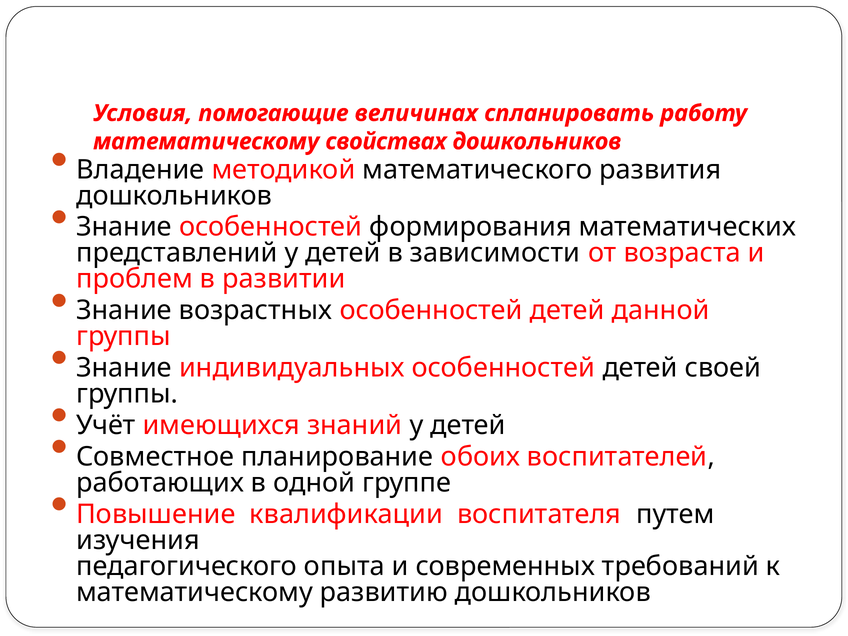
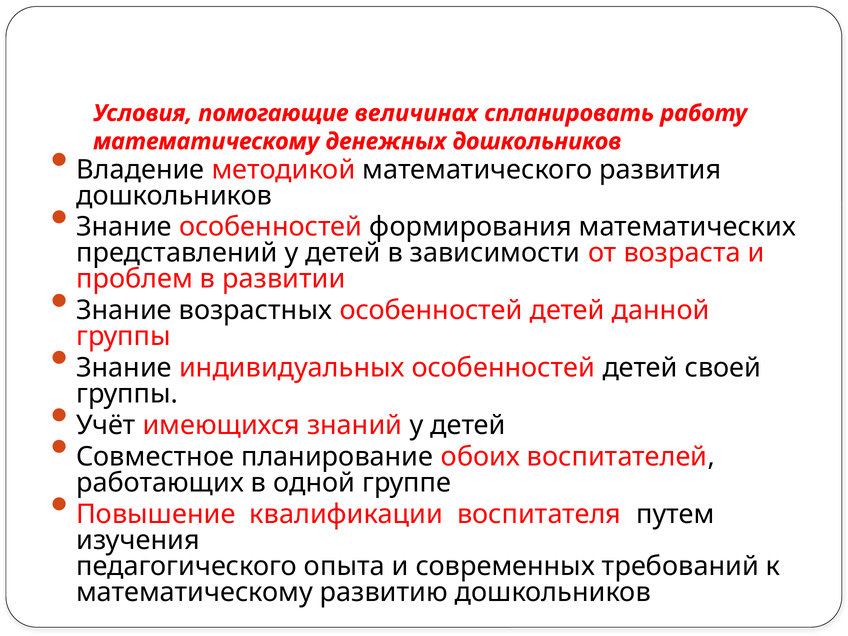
свойствах: свойствах -> денежных
